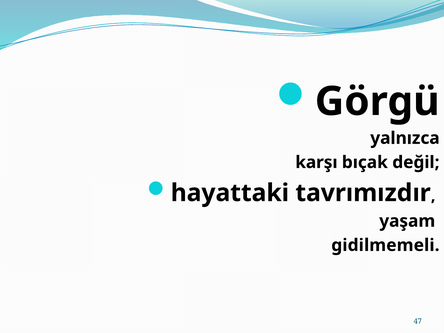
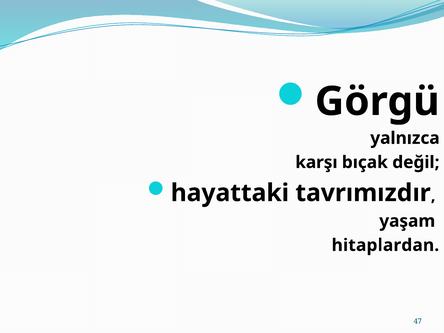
gidilmemeli: gidilmemeli -> hitaplardan
